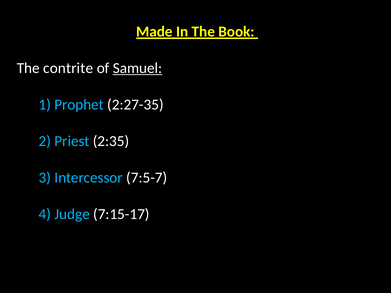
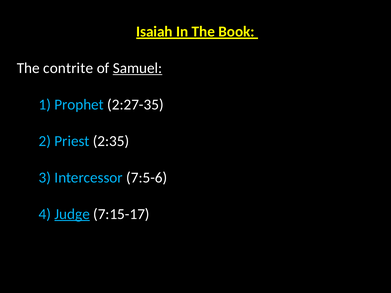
Made: Made -> Isaiah
7:5-7: 7:5-7 -> 7:5-6
Judge underline: none -> present
